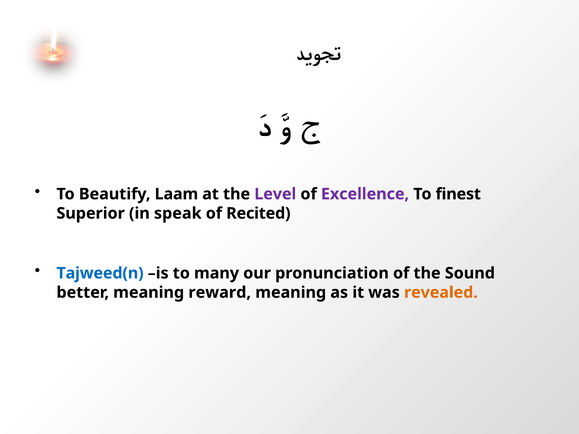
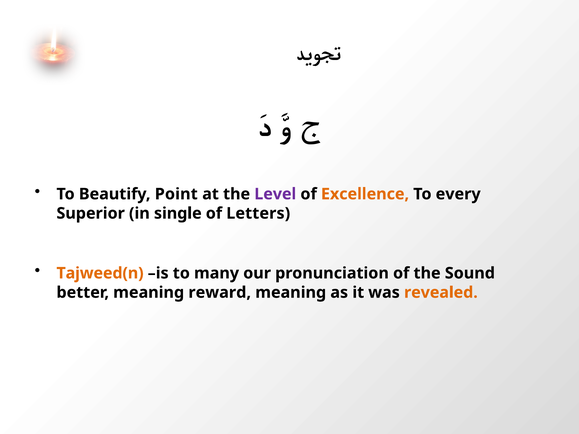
Laam: Laam -> Point
Excellence colour: purple -> orange
finest: finest -> every
speak: speak -> single
Recited: Recited -> Letters
Tajweed(n colour: blue -> orange
